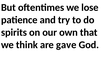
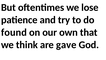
spirits: spirits -> found
